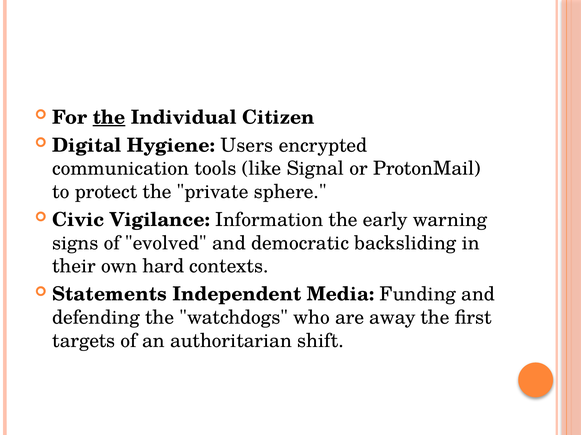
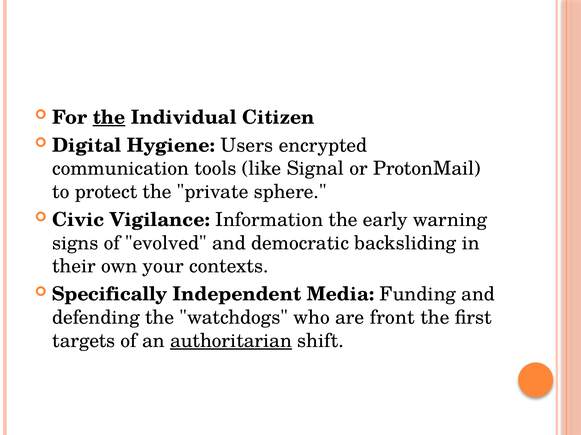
hard: hard -> your
Statements: Statements -> Specifically
away: away -> front
authoritarian underline: none -> present
